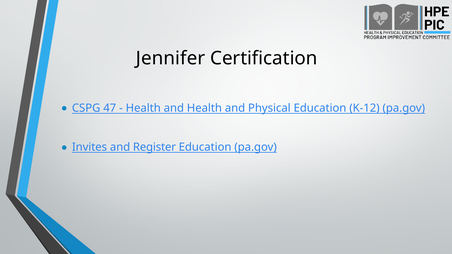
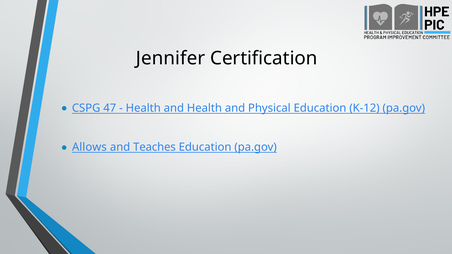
Invites: Invites -> Allows
Register: Register -> Teaches
